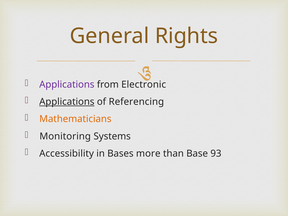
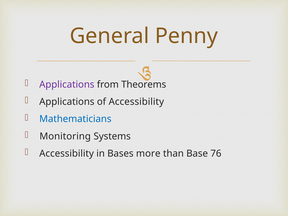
Rights: Rights -> Penny
Electronic: Electronic -> Theorems
Applications at (67, 102) underline: present -> none
of Referencing: Referencing -> Accessibility
Mathematicians colour: orange -> blue
93: 93 -> 76
